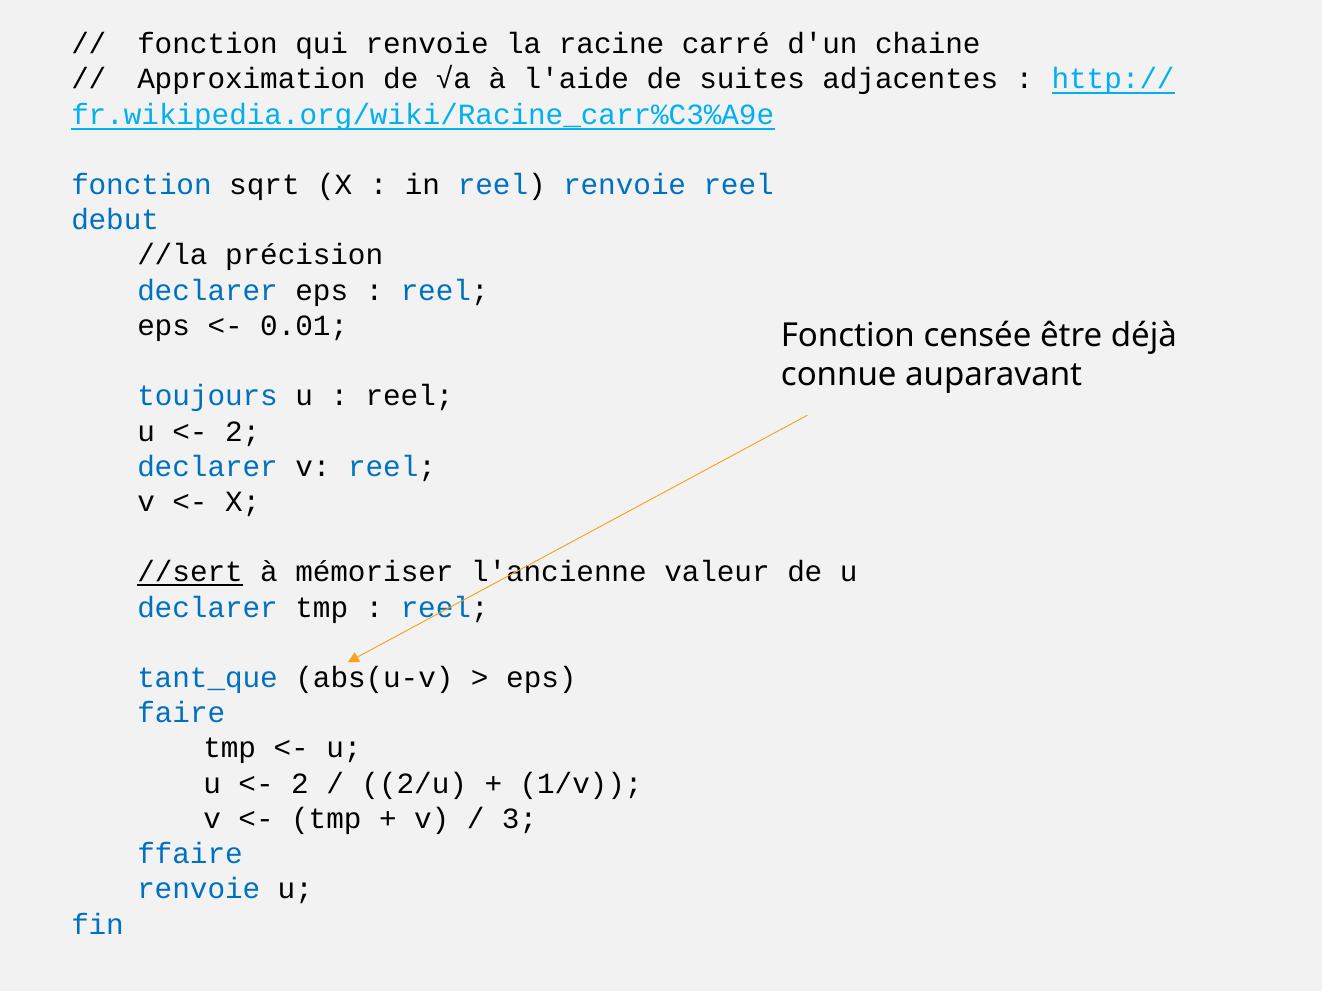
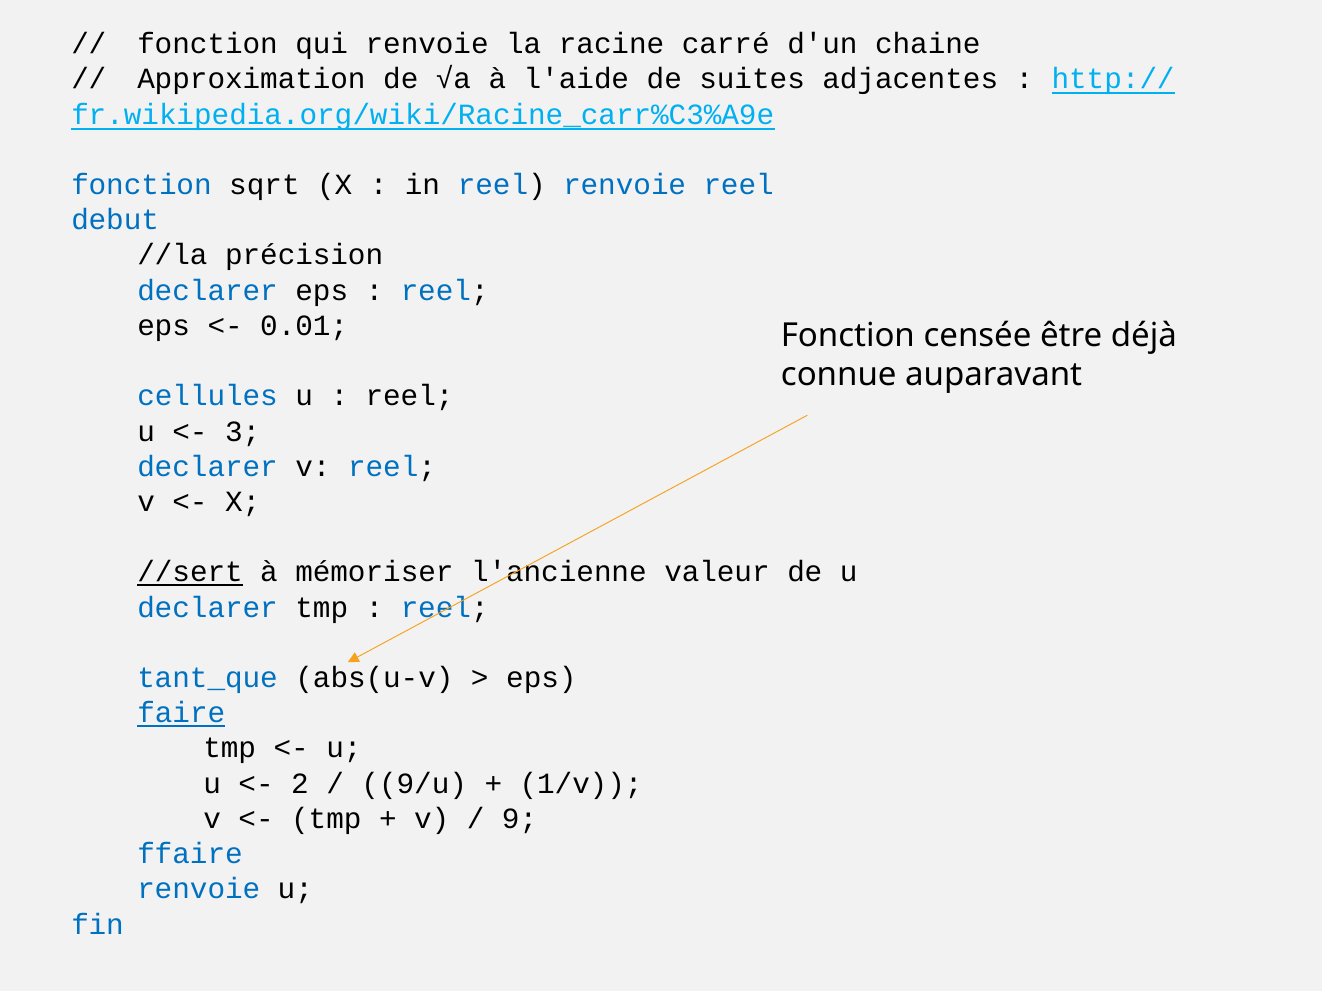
toujours: toujours -> cellules
2 at (243, 432): 2 -> 3
faire underline: none -> present
2/u: 2/u -> 9/u
3: 3 -> 9
